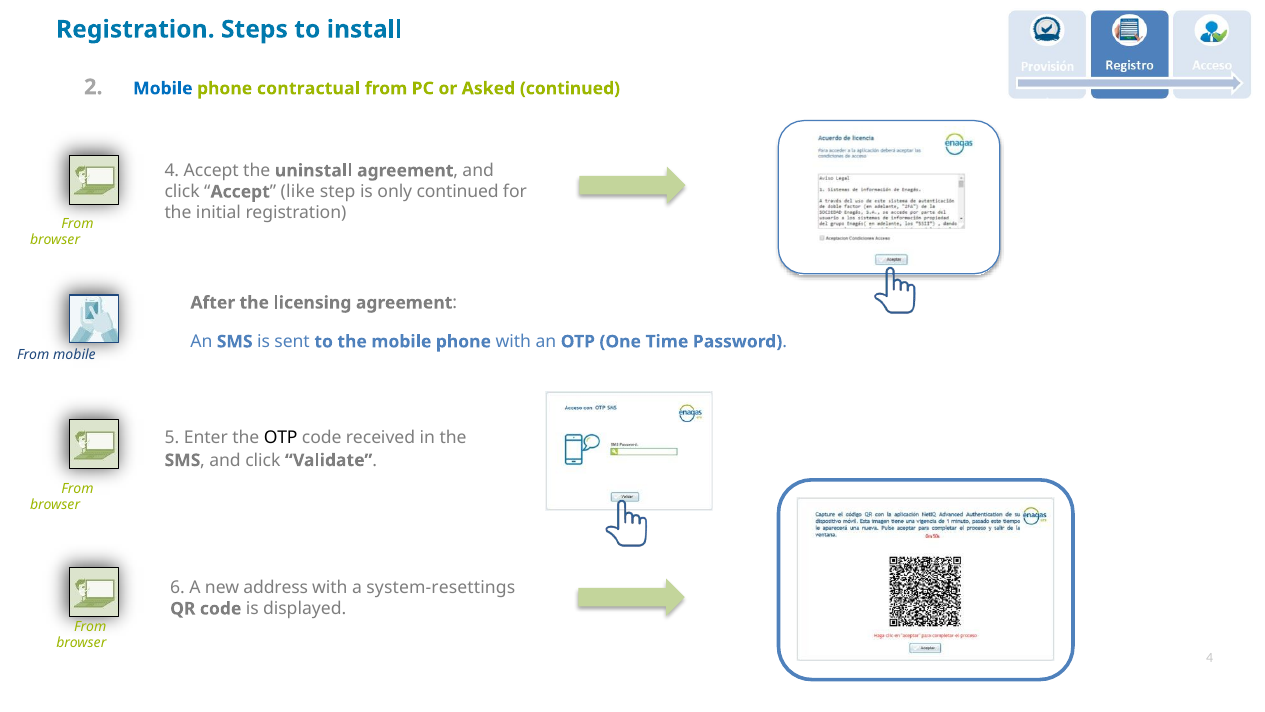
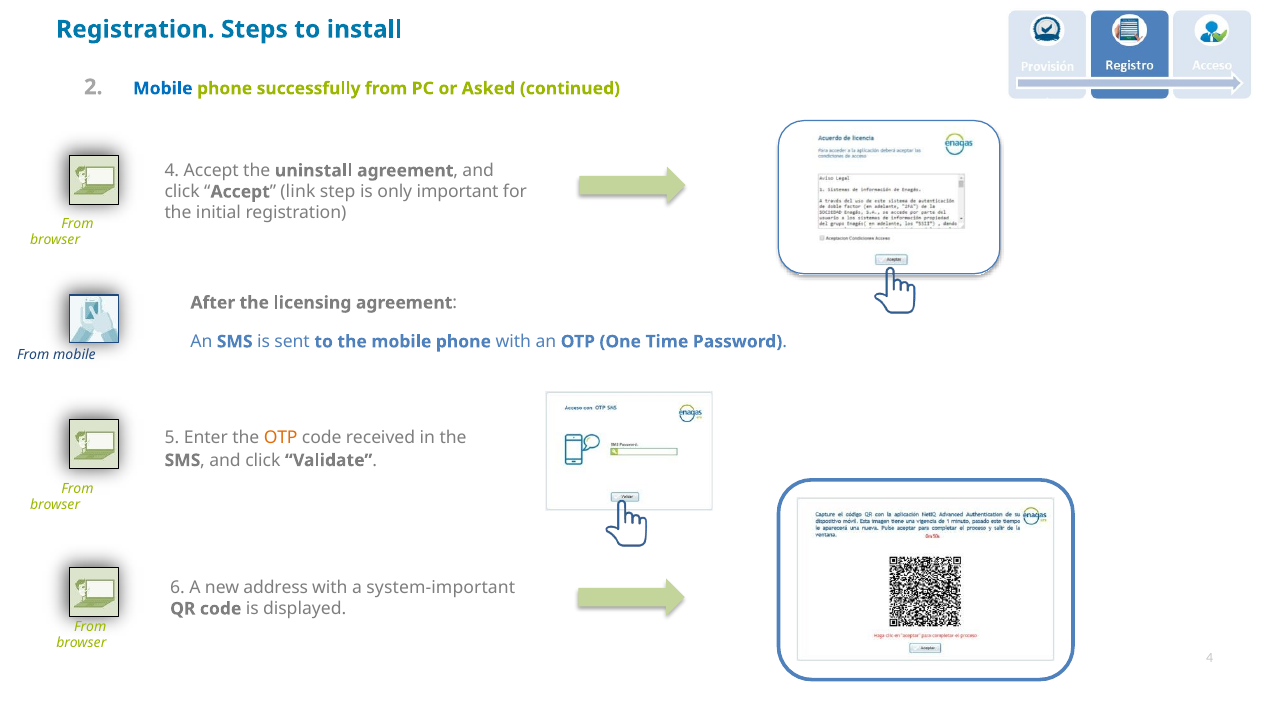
contractual: contractual -> successfully
like: like -> link
only continued: continued -> important
OTP at (281, 437) colour: black -> orange
system-resettings: system-resettings -> system-important
